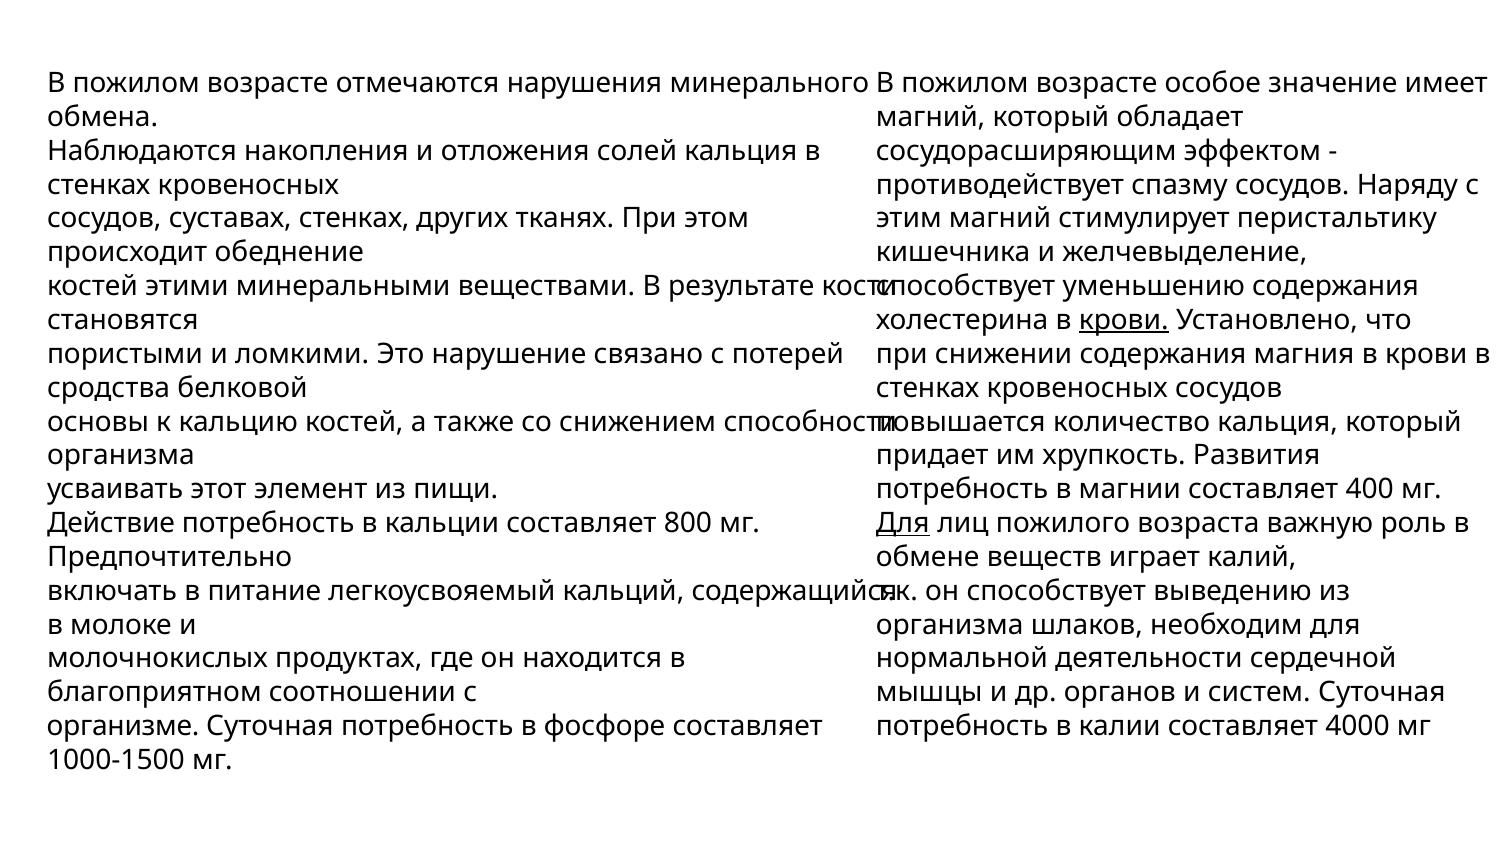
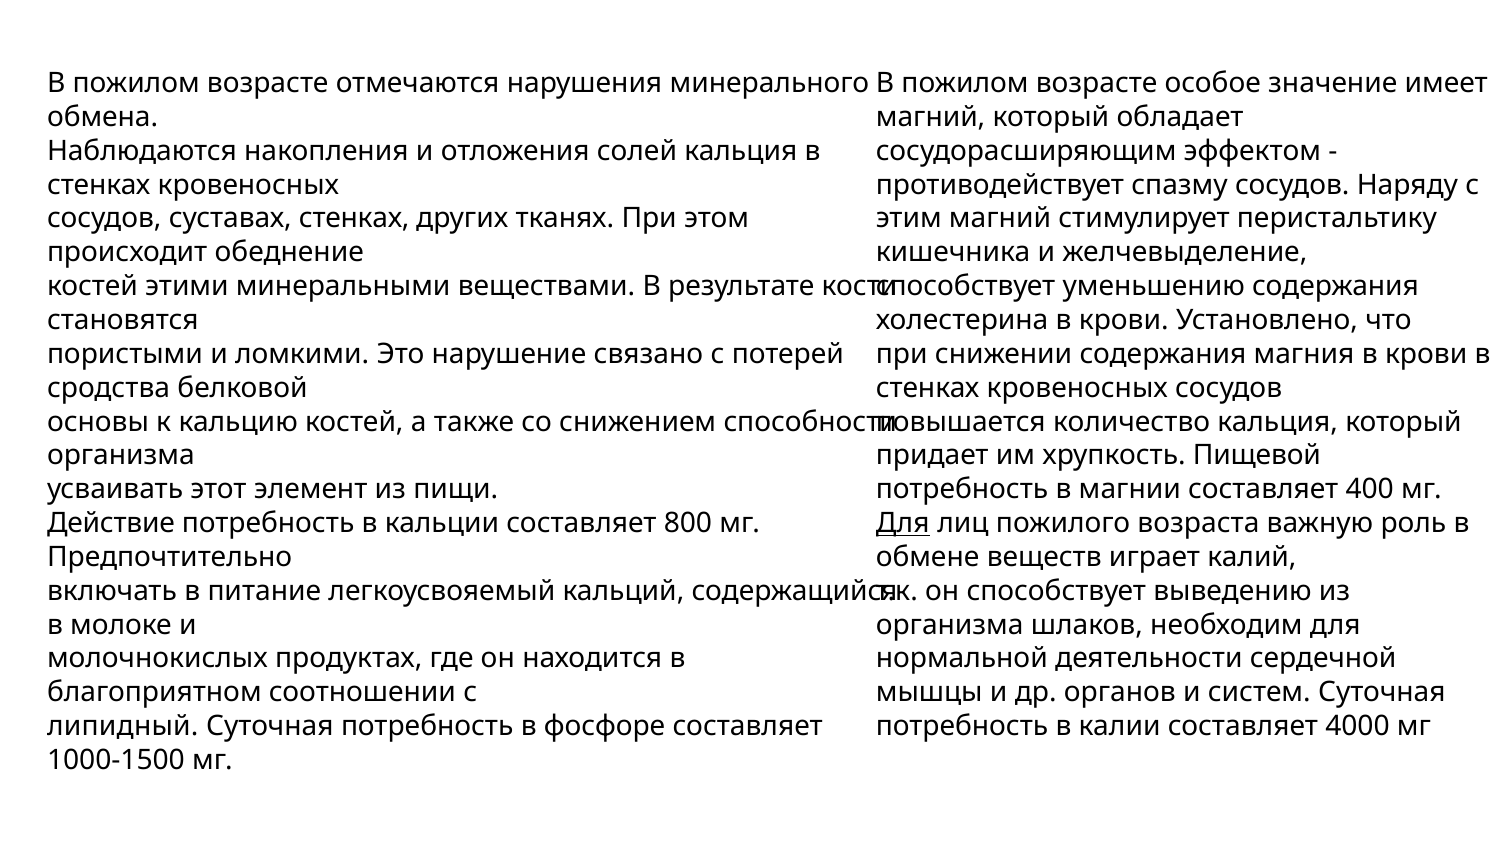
крови at (1124, 320) underline: present -> none
Развития: Развития -> Пищевой
организме: организме -> липидный
